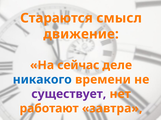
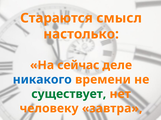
движение: движение -> настолько
существует colour: purple -> green
работают: работают -> человеку
